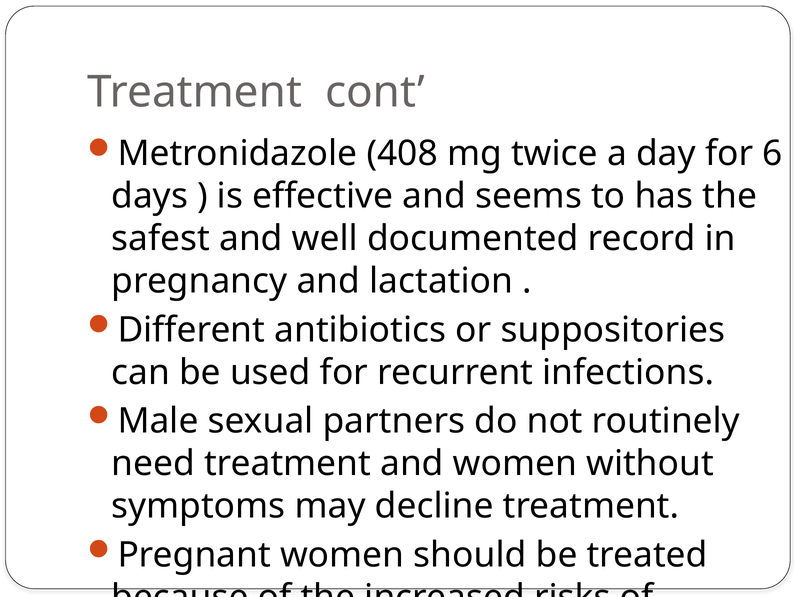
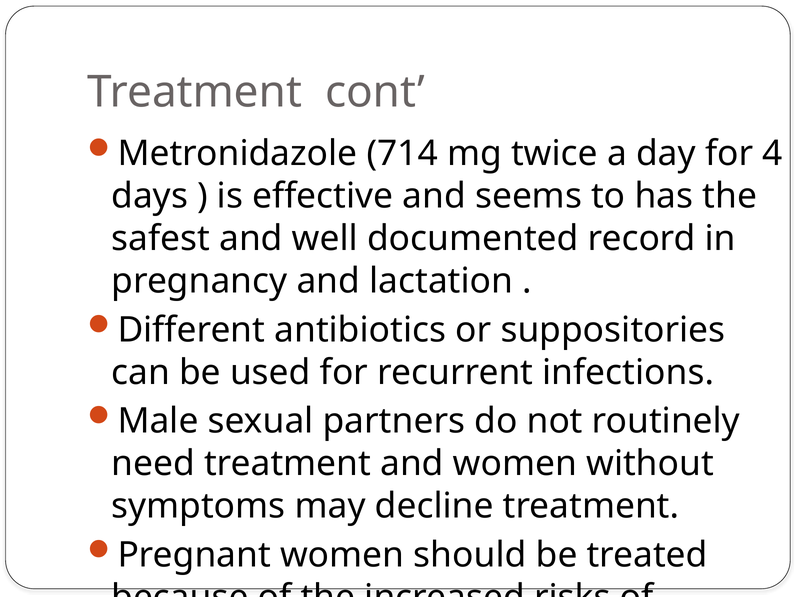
408: 408 -> 714
6: 6 -> 4
